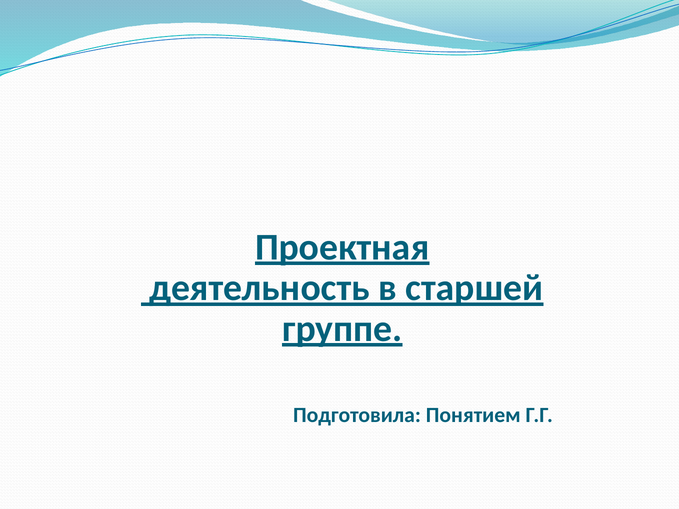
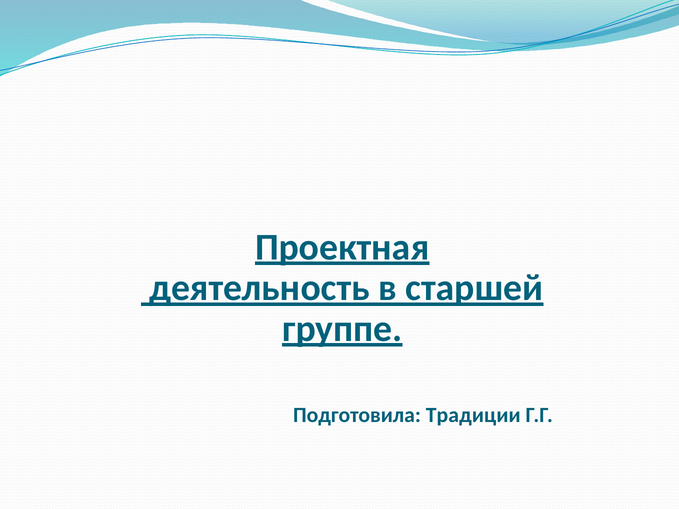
Понятием: Понятием -> Традиции
